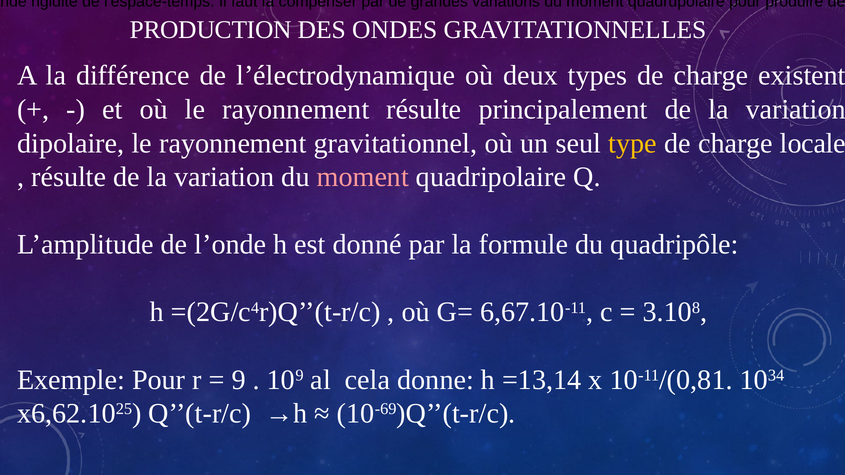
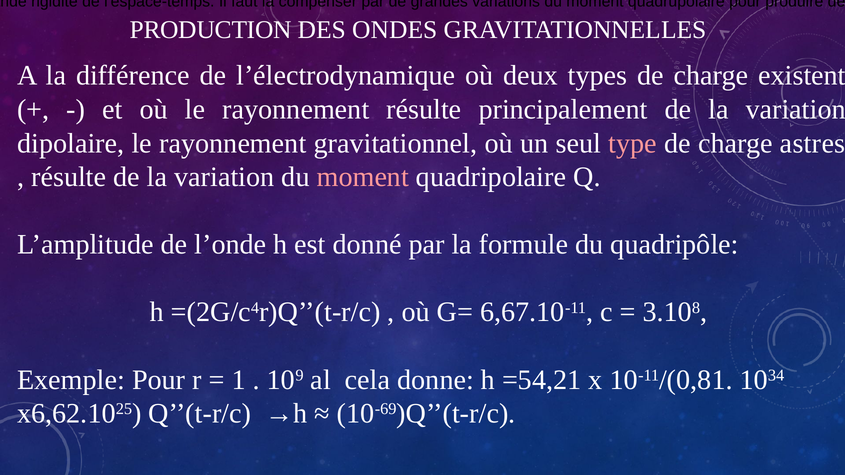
type colour: yellow -> pink
locale: locale -> astres
9: 9 -> 1
=13,14: =13,14 -> =54,21
